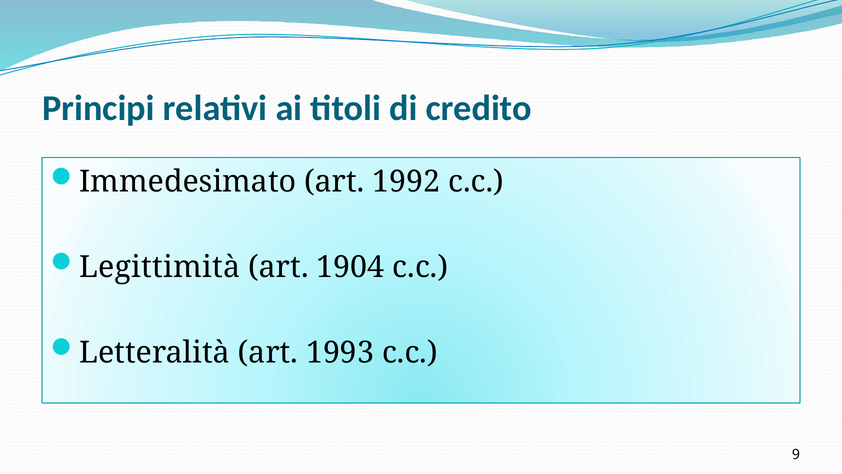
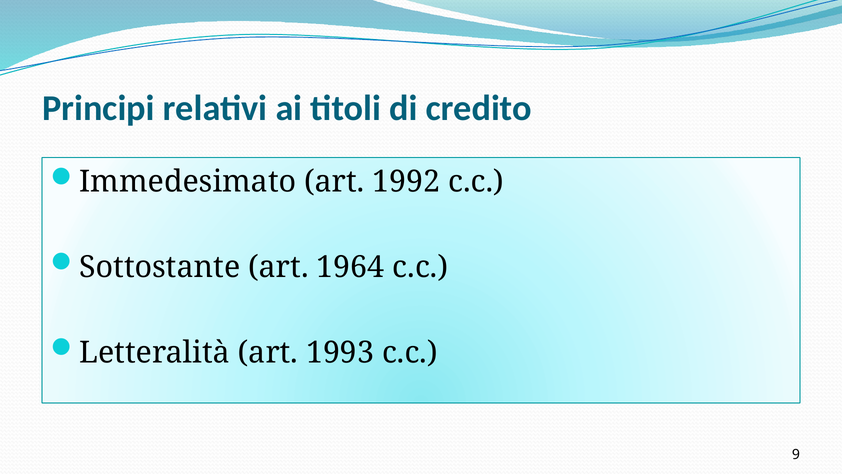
Legittimità: Legittimità -> Sottostante
1904: 1904 -> 1964
